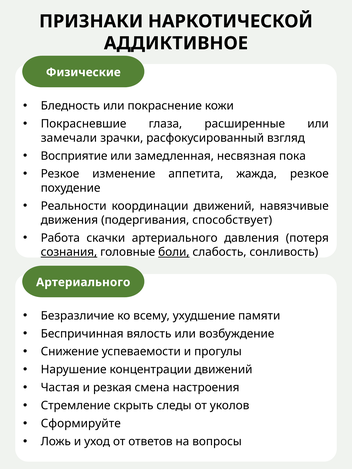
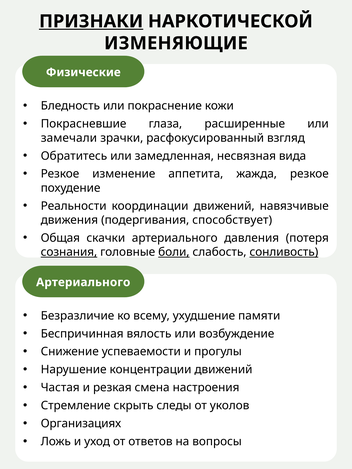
ПРИЗНАКИ underline: none -> present
АДДИКТИВНОЕ: АДДИКТИВНОЕ -> ИЗМЕНЯЮЩИЕ
Восприятие: Восприятие -> Обратитесь
пока: пока -> вида
Работа: Работа -> Общая
сонливость underline: none -> present
Сформируйте: Сформируйте -> Организациях
